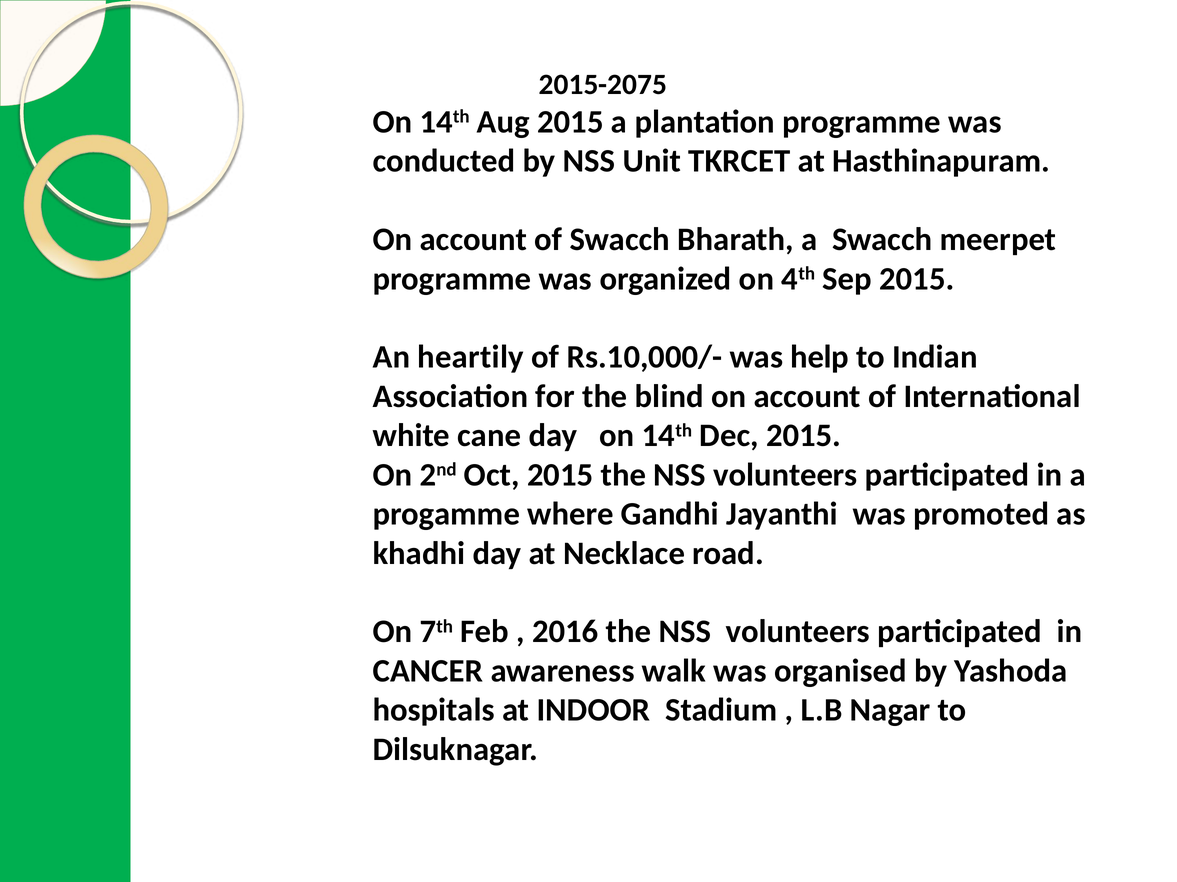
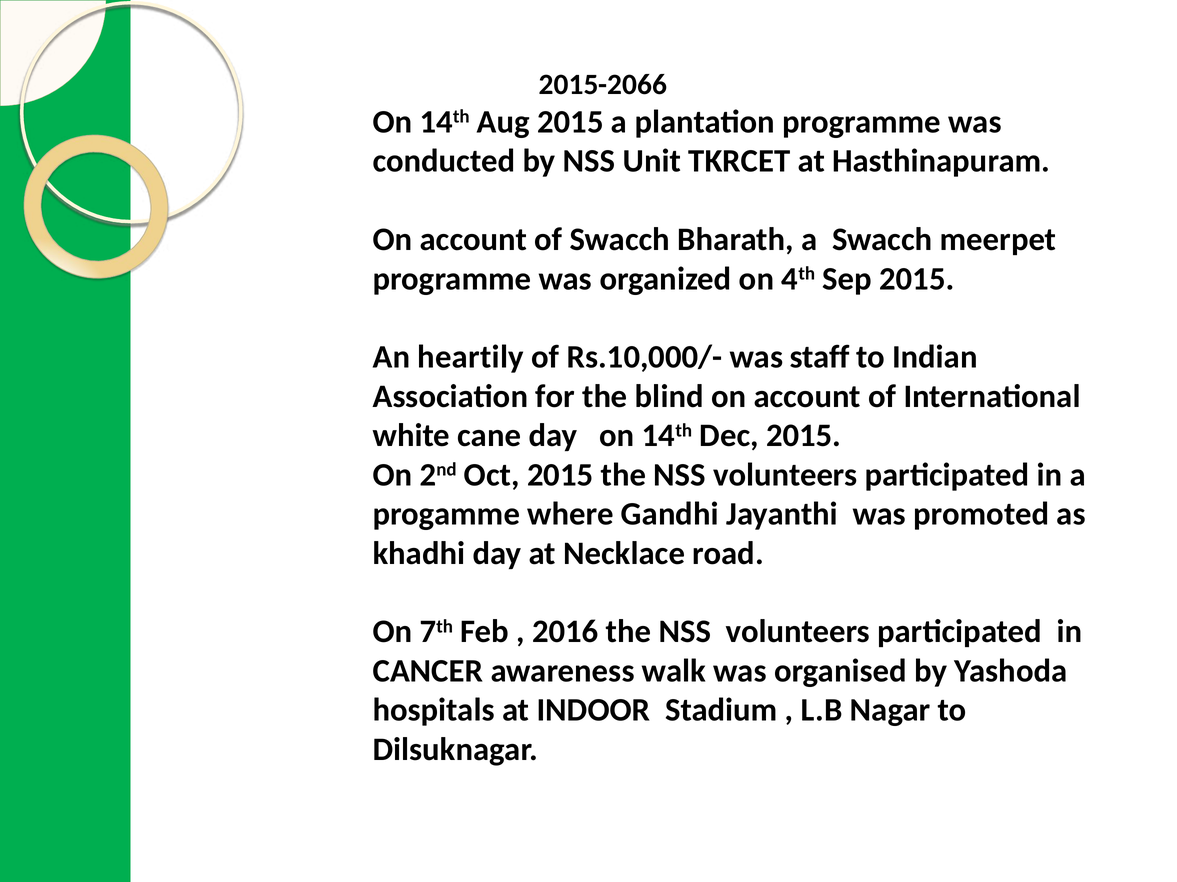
2015-2075: 2015-2075 -> 2015-2066
help: help -> staff
